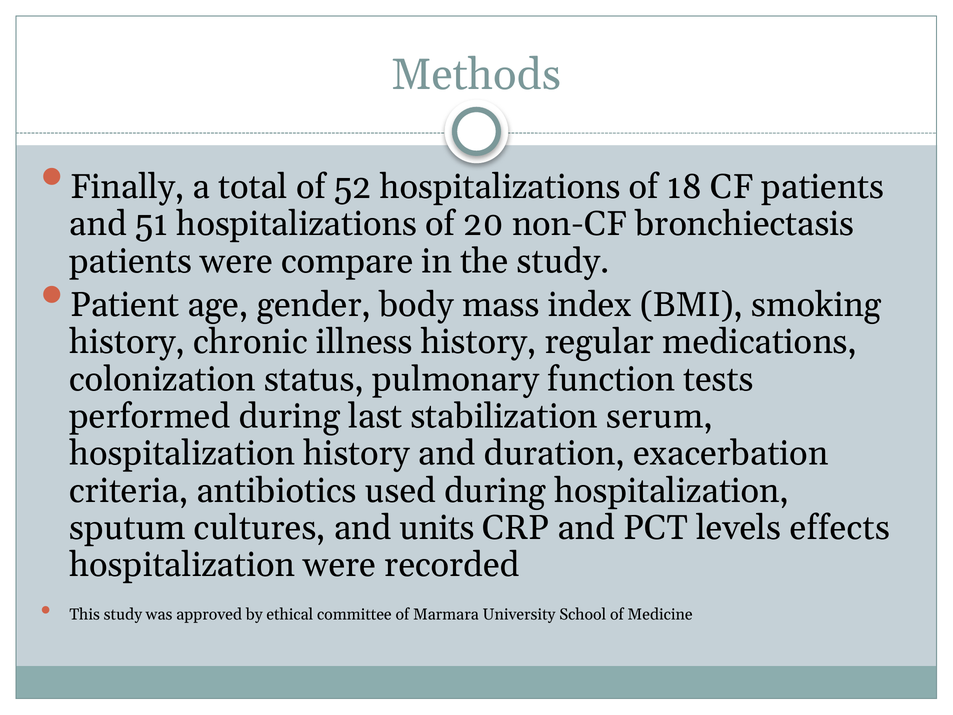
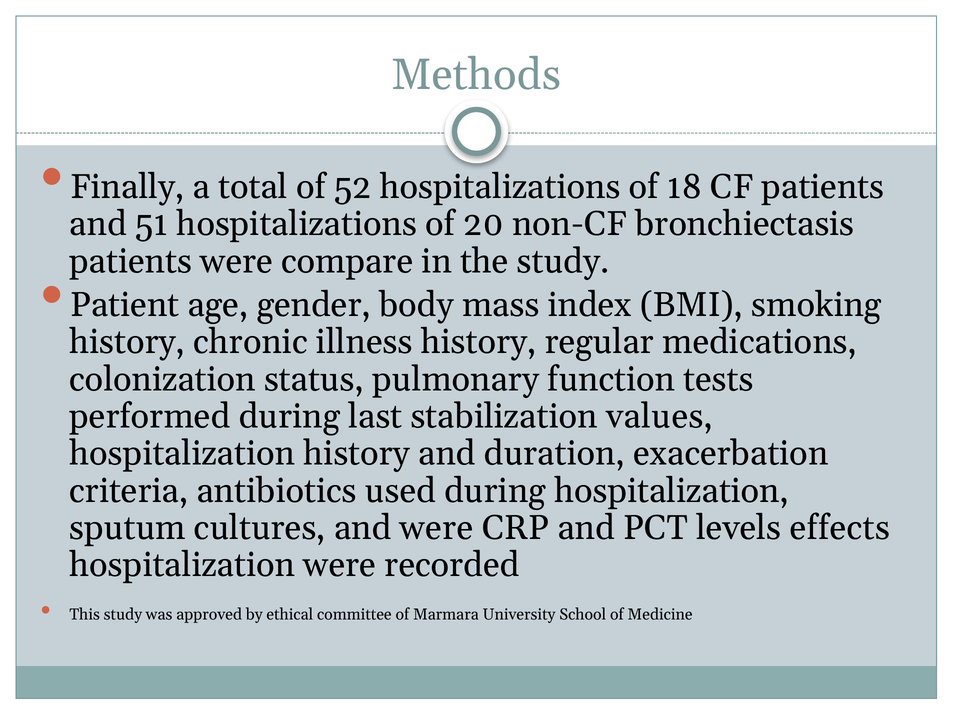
serum: serum -> values
and units: units -> were
